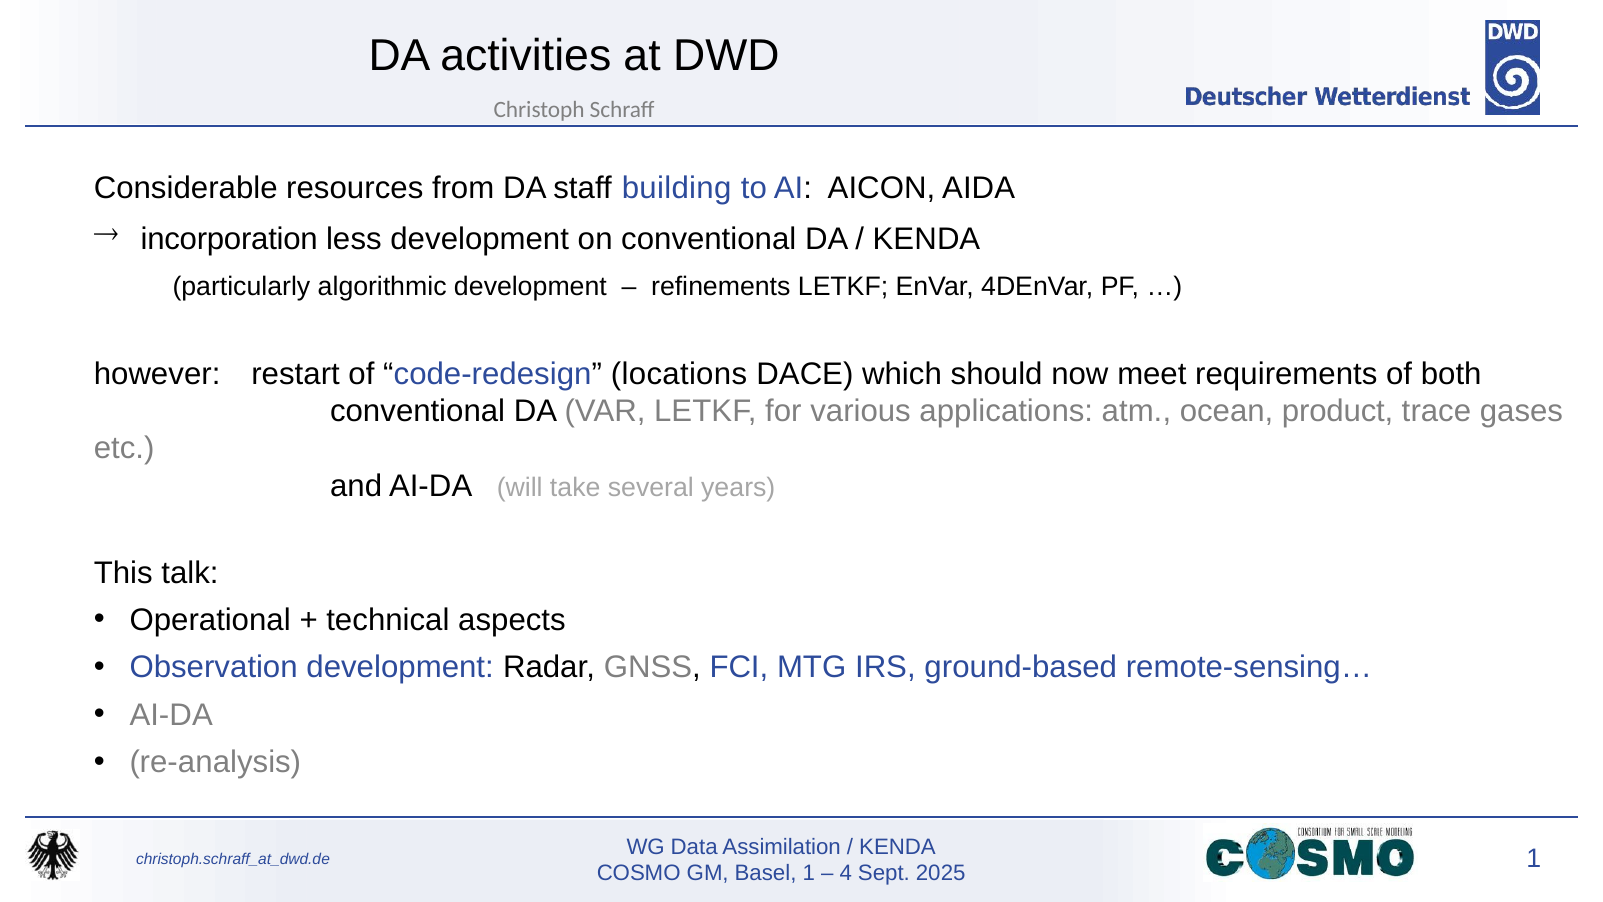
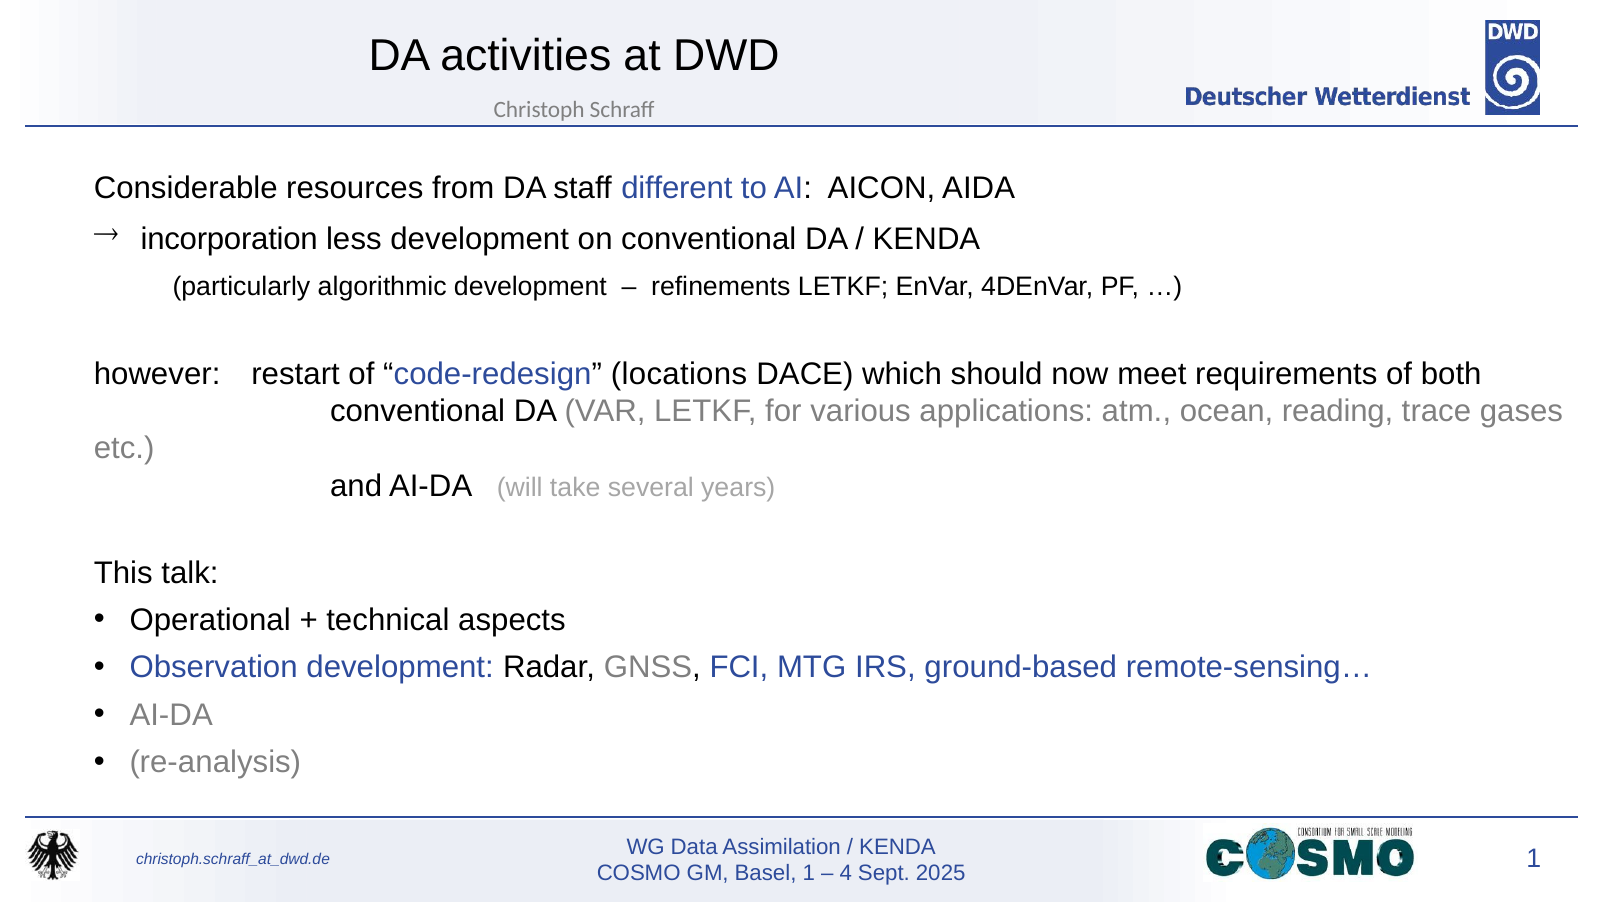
building: building -> different
product: product -> reading
